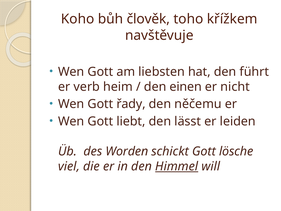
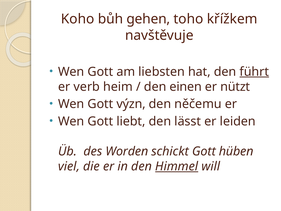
člověk: člověk -> gehen
führt underline: none -> present
nicht: nicht -> nützt
řady: řady -> význ
lösche: lösche -> hüben
